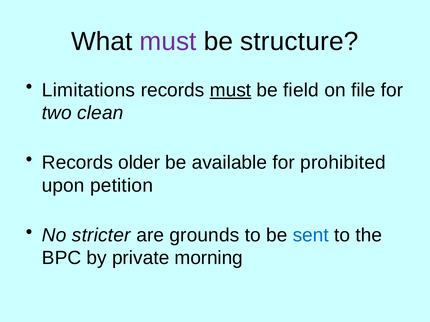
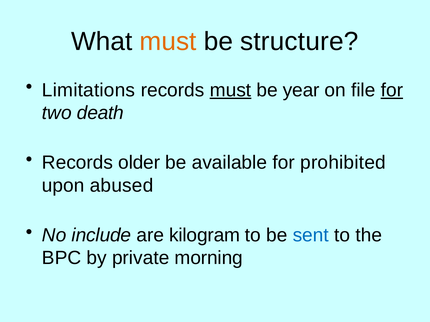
must at (168, 42) colour: purple -> orange
field: field -> year
for at (392, 90) underline: none -> present
clean: clean -> death
petition: petition -> abused
stricter: stricter -> include
grounds: grounds -> kilogram
